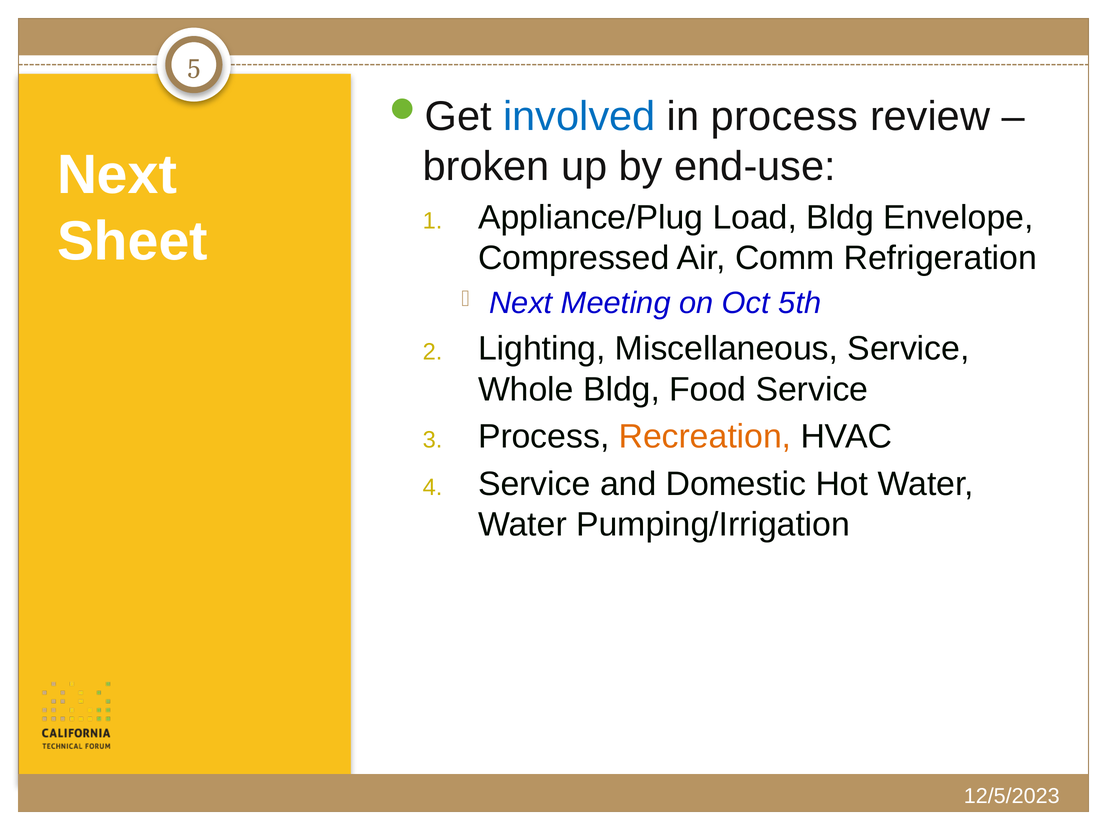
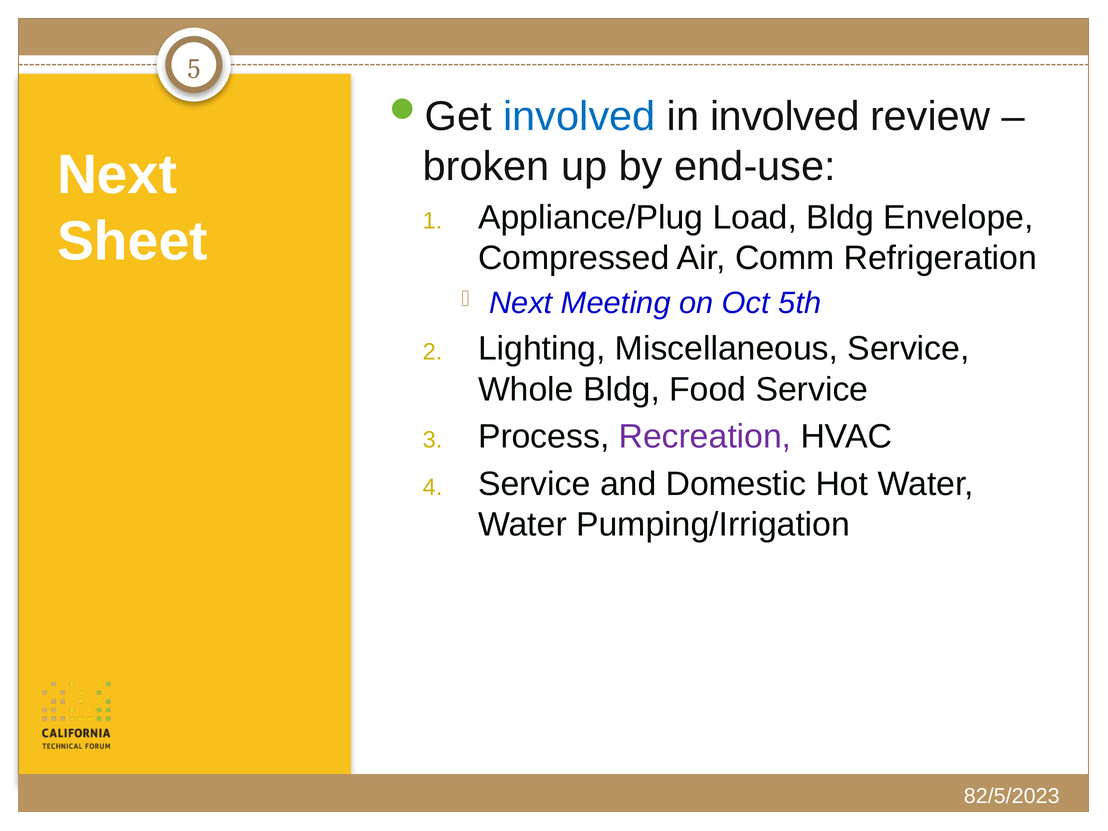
in process: process -> involved
Recreation colour: orange -> purple
12/5/2023: 12/5/2023 -> 82/5/2023
